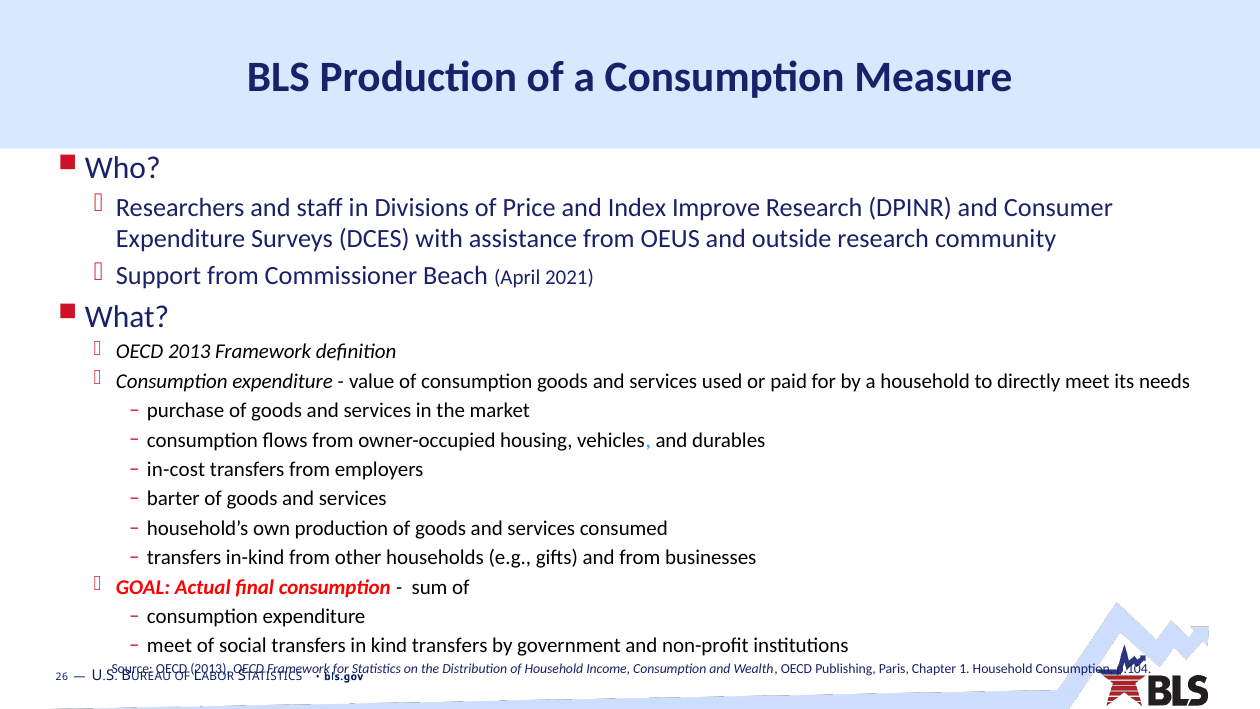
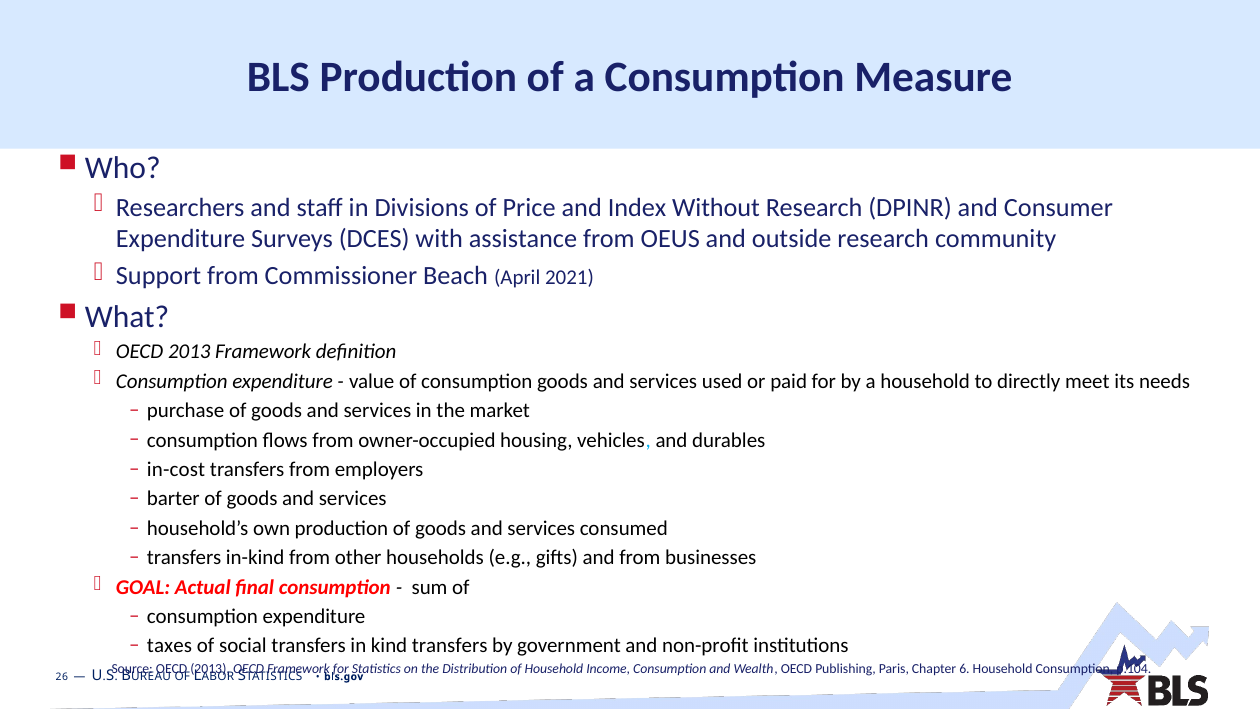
Improve: Improve -> Without
meet at (170, 646): meet -> taxes
1: 1 -> 6
